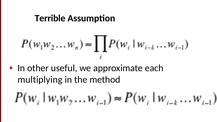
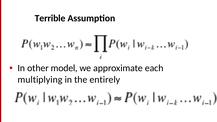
useful: useful -> model
method: method -> entirely
